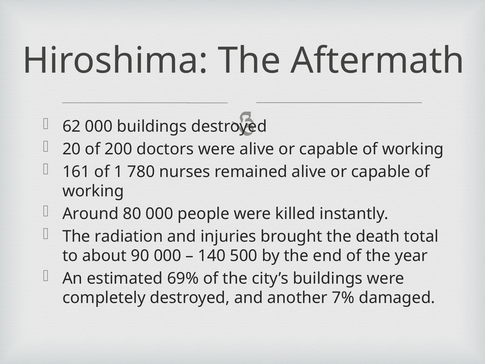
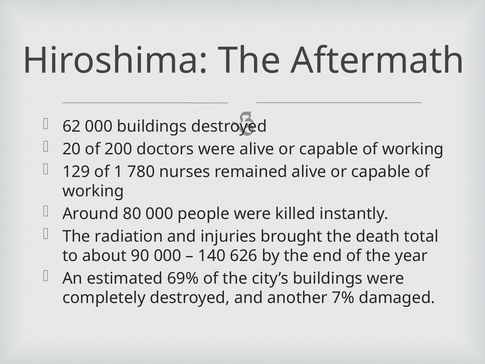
161: 161 -> 129
500: 500 -> 626
